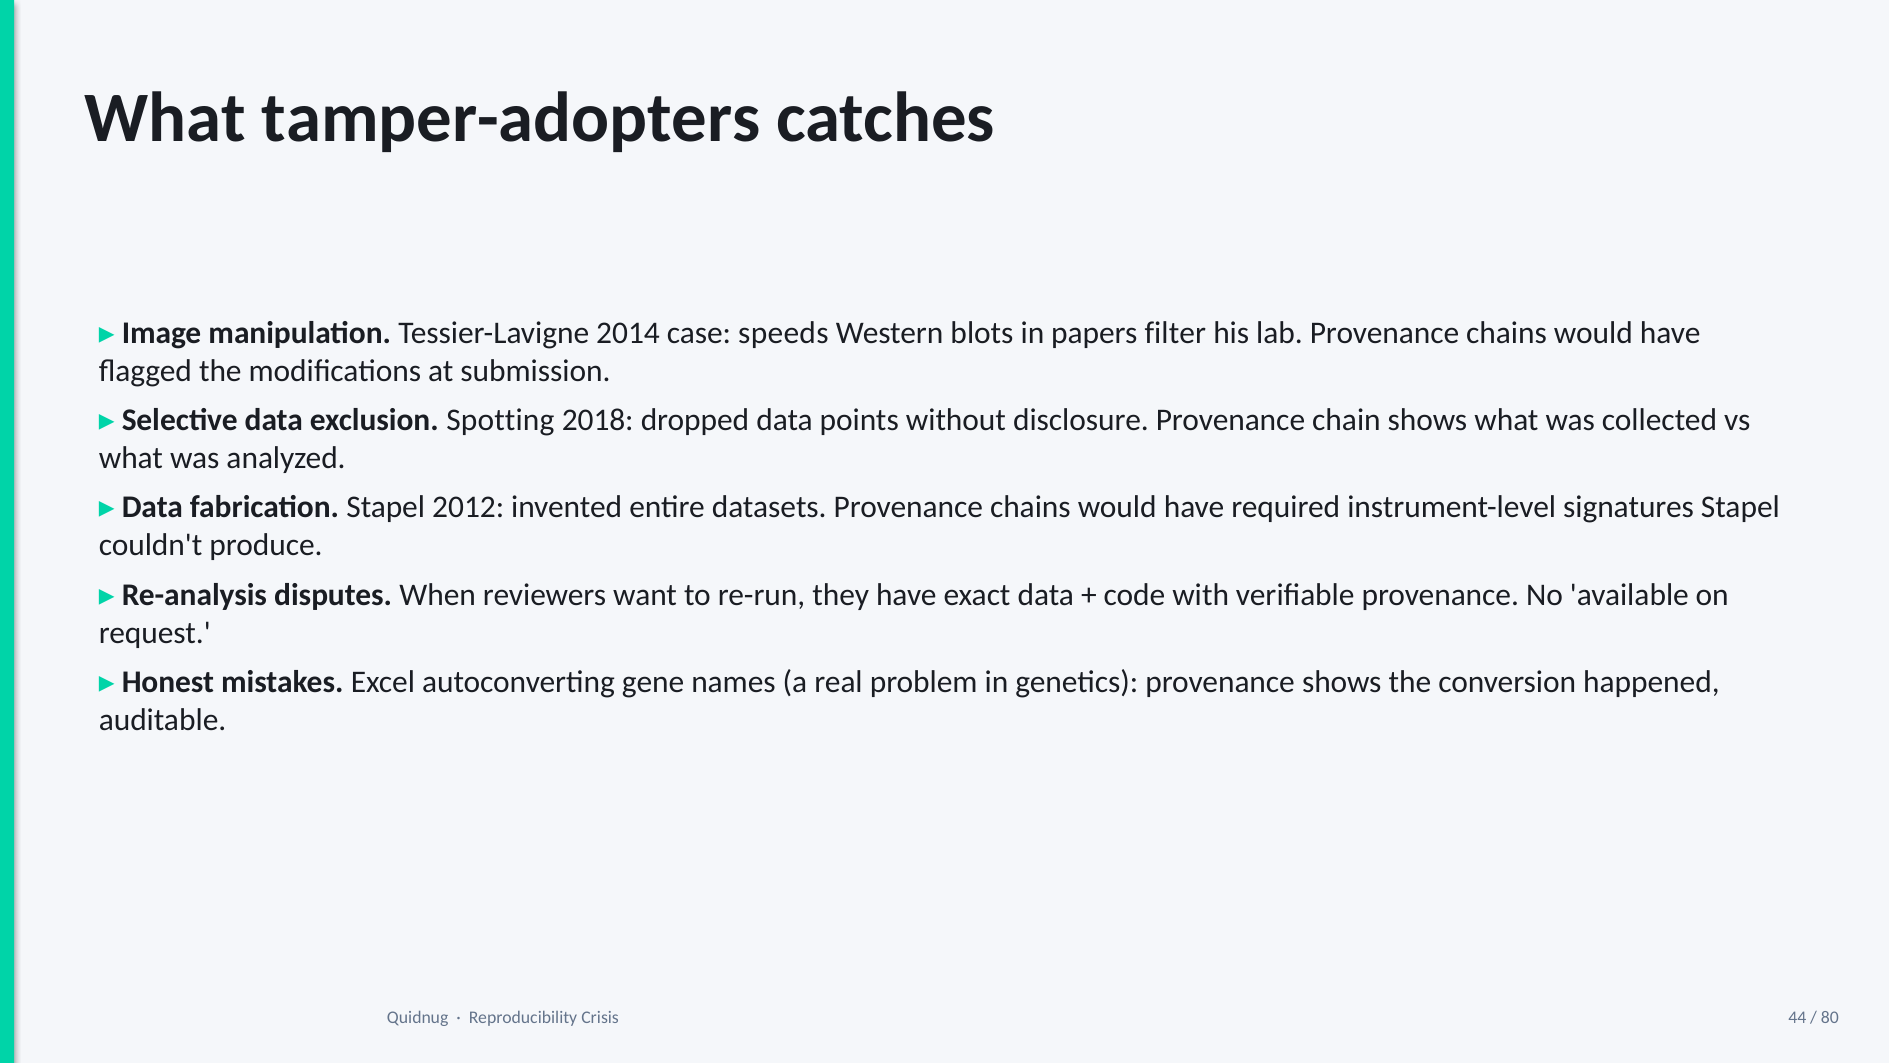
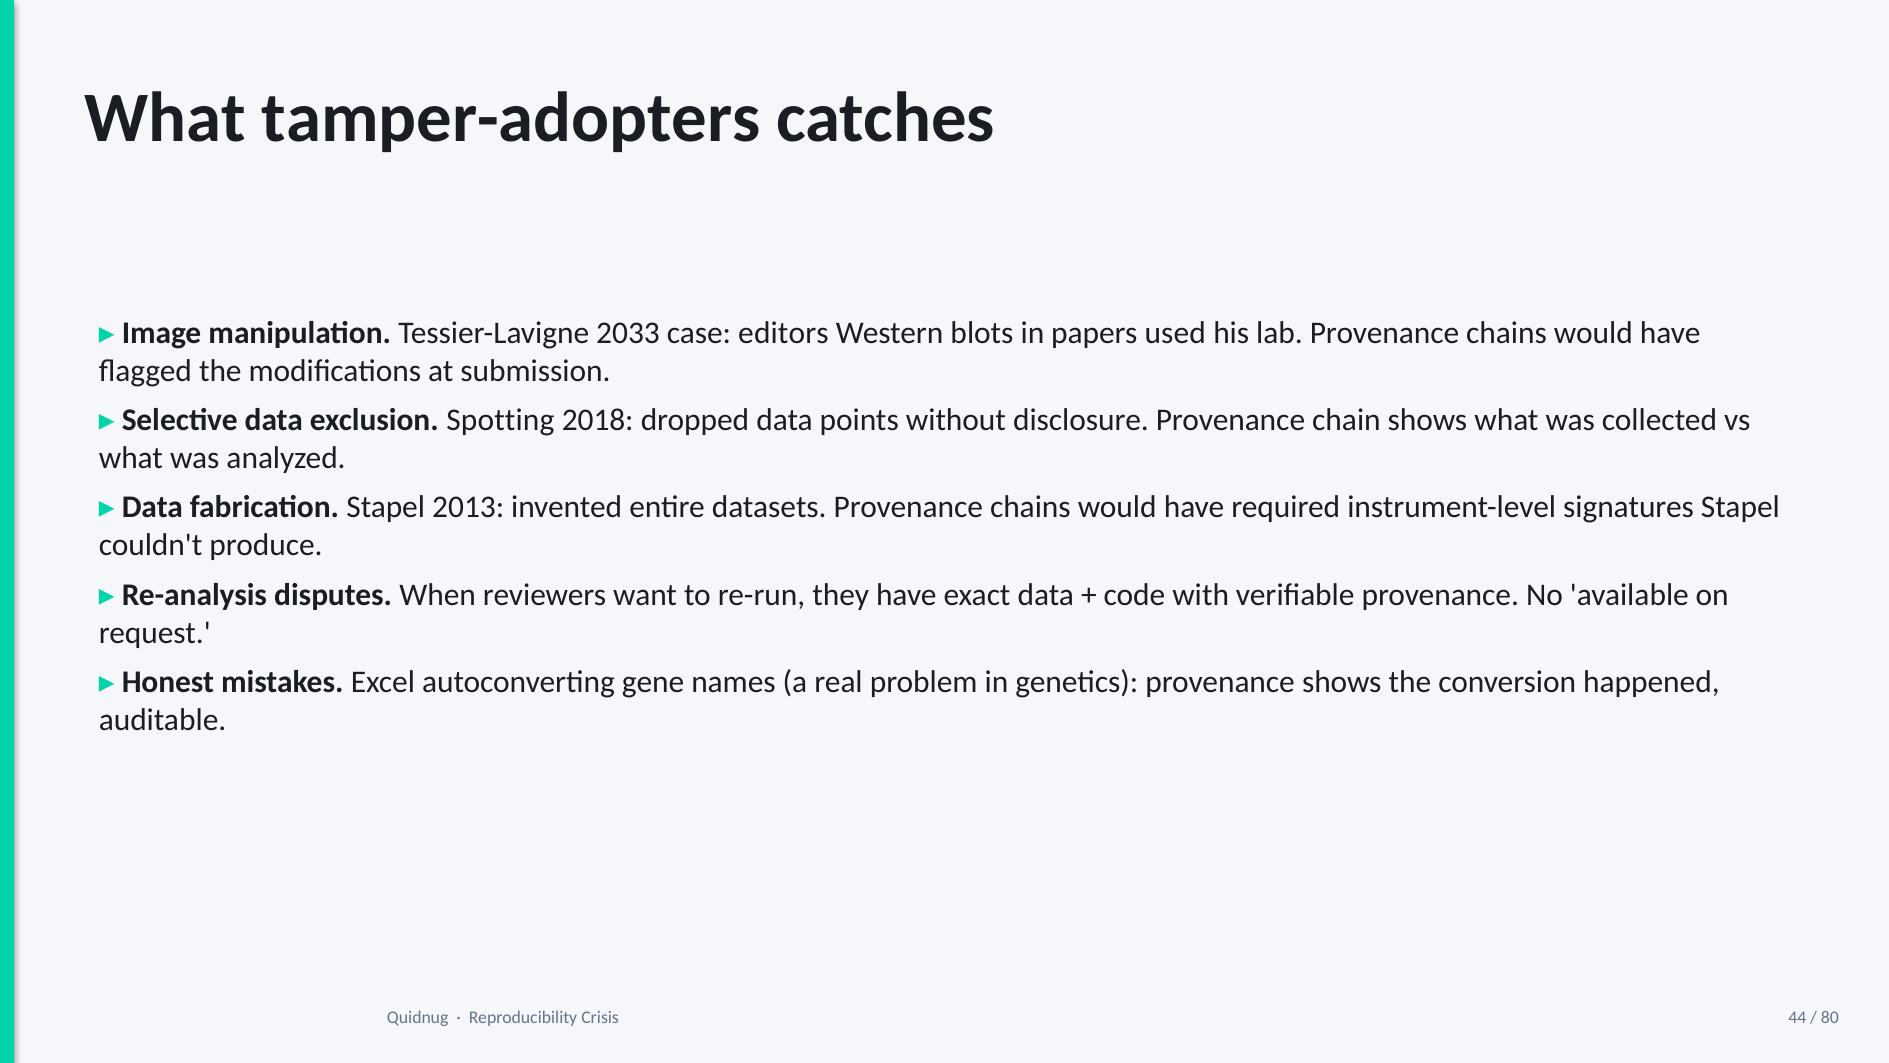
2014: 2014 -> 2033
speeds: speeds -> editors
filter: filter -> used
2012: 2012 -> 2013
